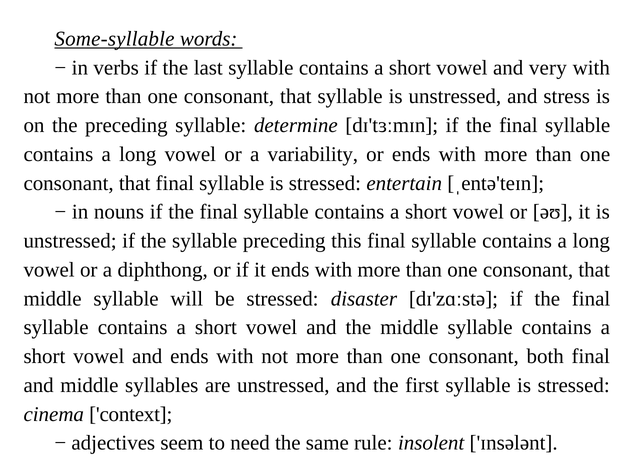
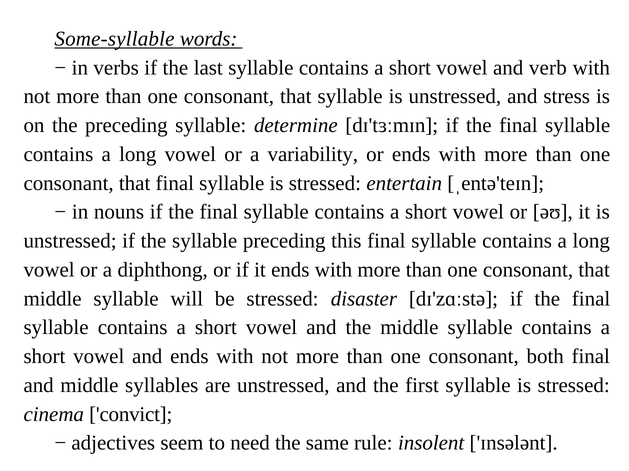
very: very -> verb
context: context -> convict
